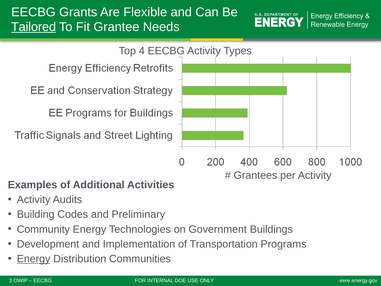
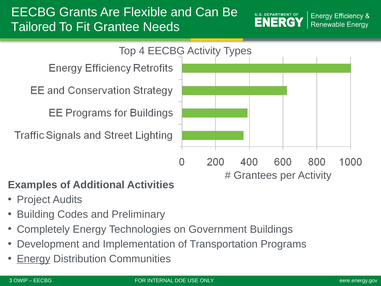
Tailored underline: present -> none
Activity at (34, 199): Activity -> Project
Community: Community -> Completely
